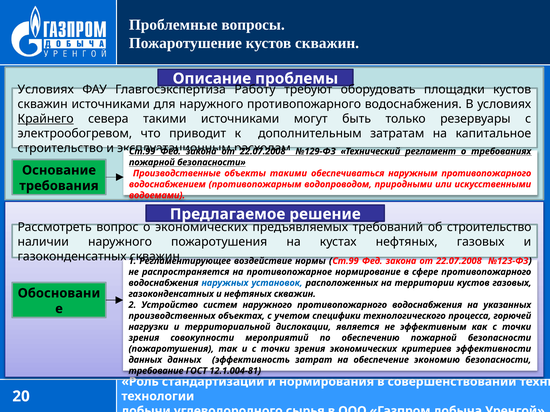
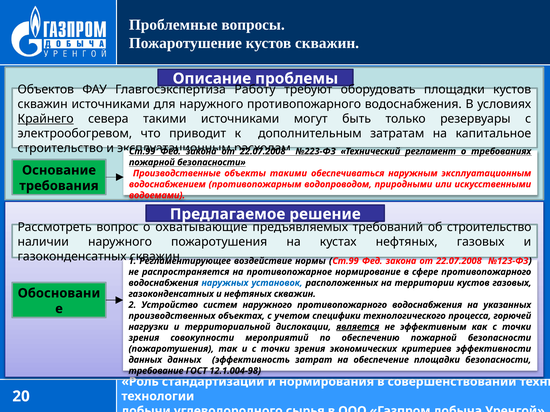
Условиях at (46, 90): Условиях -> Объектов
№129-ФЗ: №129-ФЗ -> №223-ФЗ
наружным противопожарного: противопожарного -> эксплуатационным
о экономических: экономических -> охватывающие
является underline: none -> present
обеспечение экономию: экономию -> площадки
12.1.004-81: 12.1.004-81 -> 12.1.004-98
